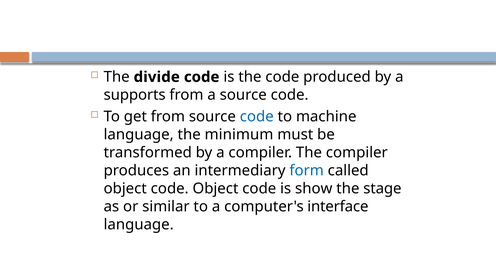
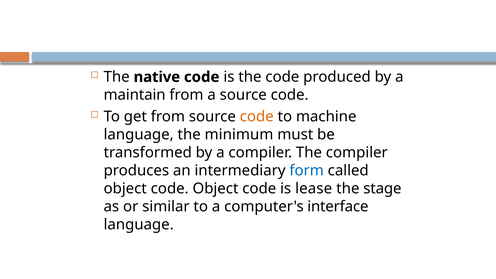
divide: divide -> native
supports: supports -> maintain
code at (257, 117) colour: blue -> orange
show: show -> lease
